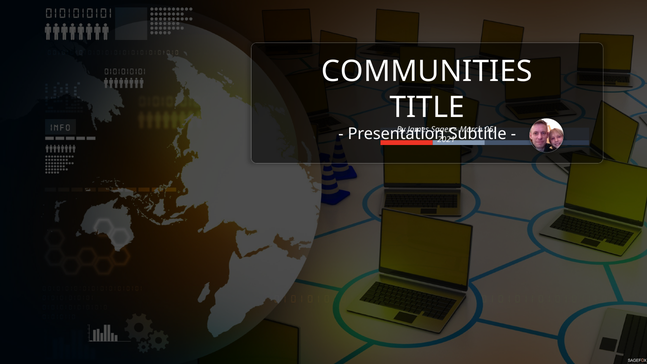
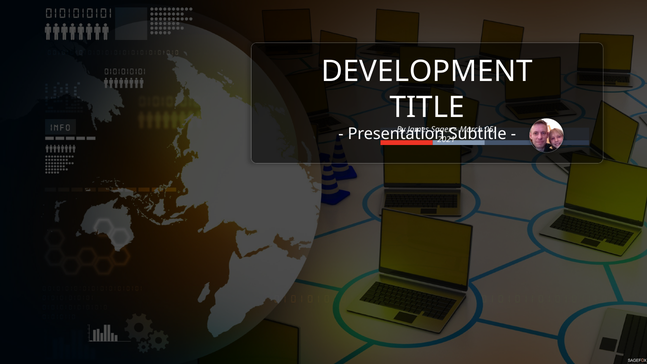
COMMUNITIES: COMMUNITIES -> DEVELOPMENT
